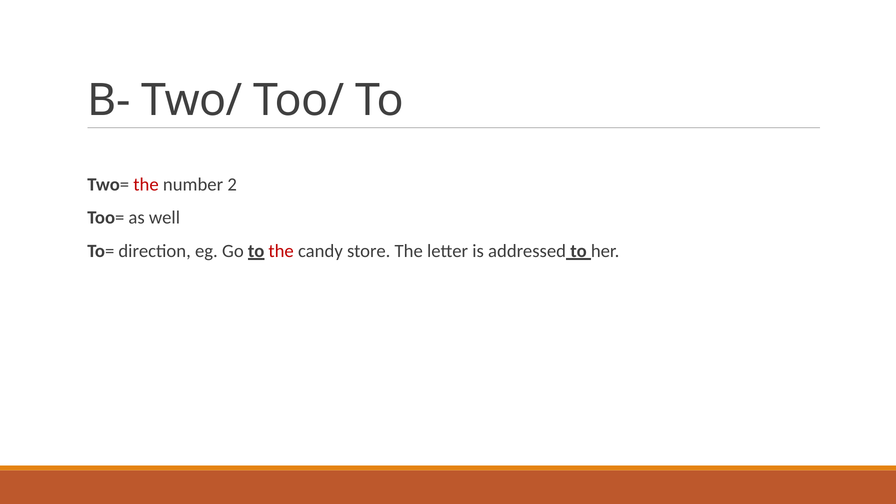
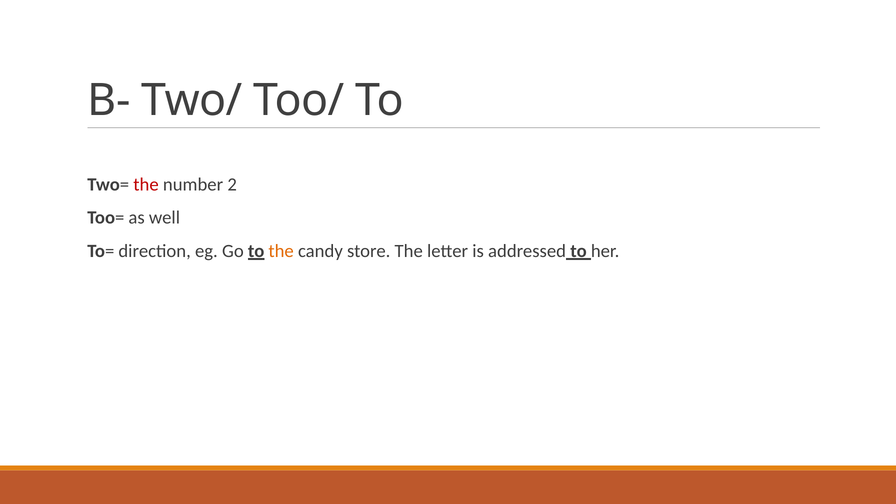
the at (281, 251) colour: red -> orange
